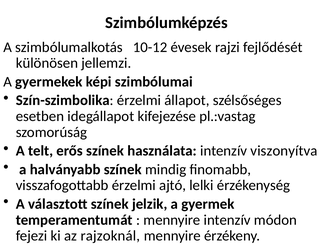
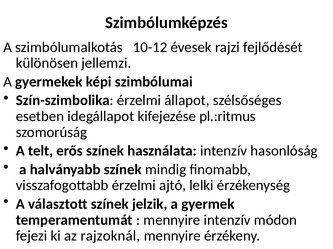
pl.:vastag: pl.:vastag -> pl.:ritmus
viszonyítva: viszonyítva -> hasonlóság
